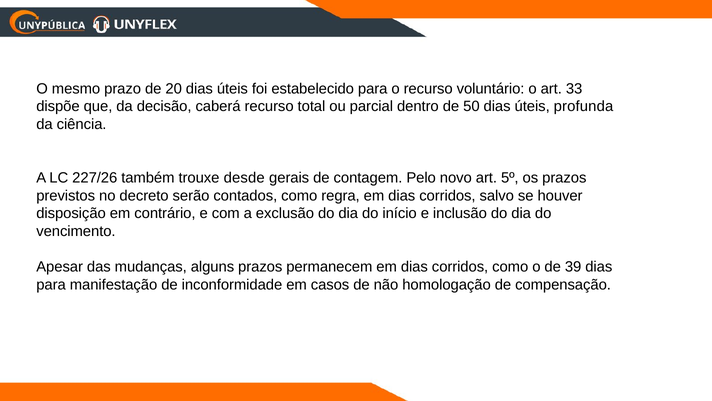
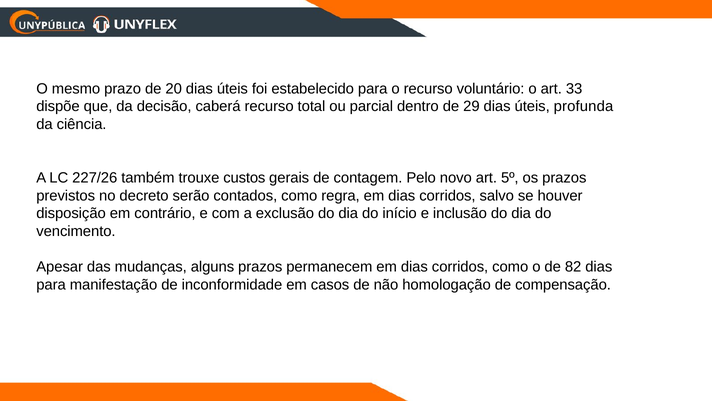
50: 50 -> 29
desde: desde -> custos
39: 39 -> 82
